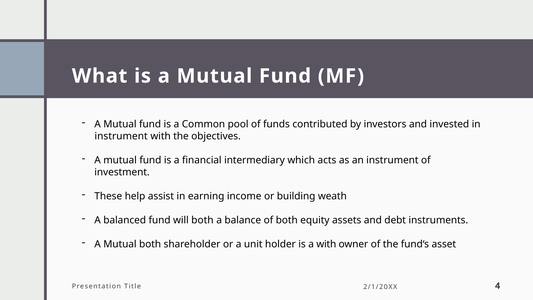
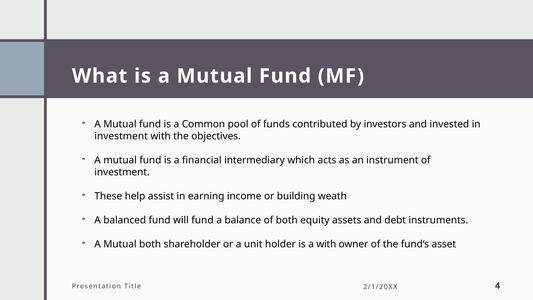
instrument at (121, 136): instrument -> investment
will both: both -> fund
